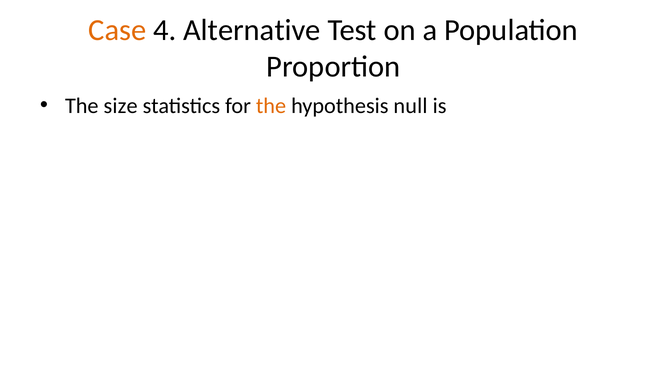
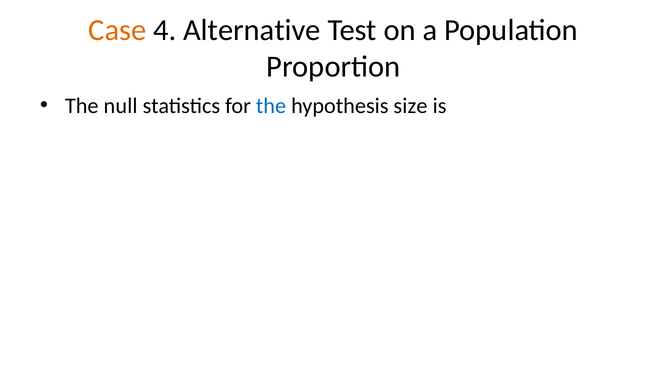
size: size -> null
the at (271, 106) colour: orange -> blue
null: null -> size
